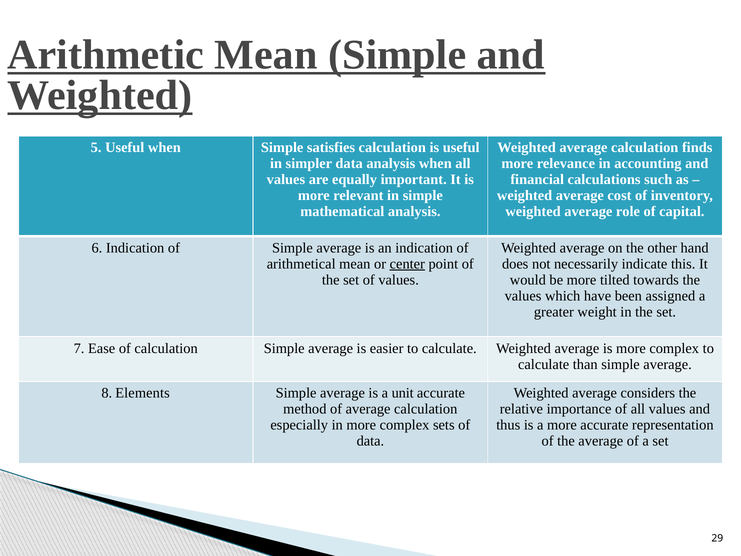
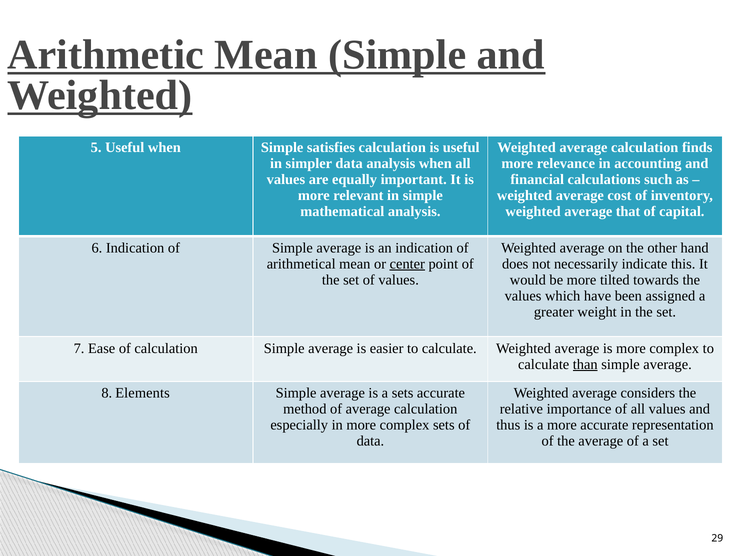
role: role -> that
than underline: none -> present
a unit: unit -> sets
